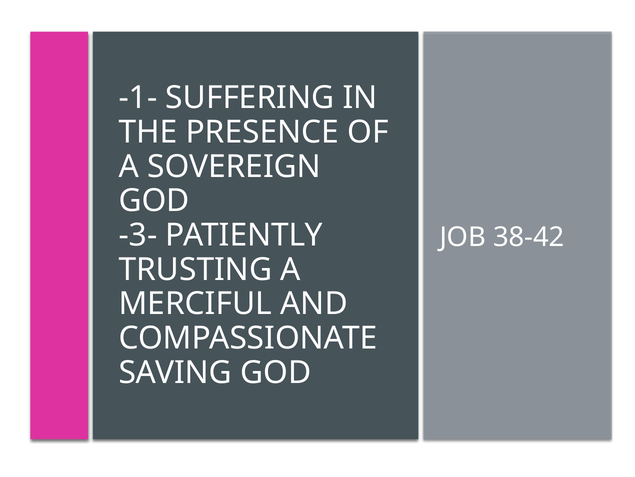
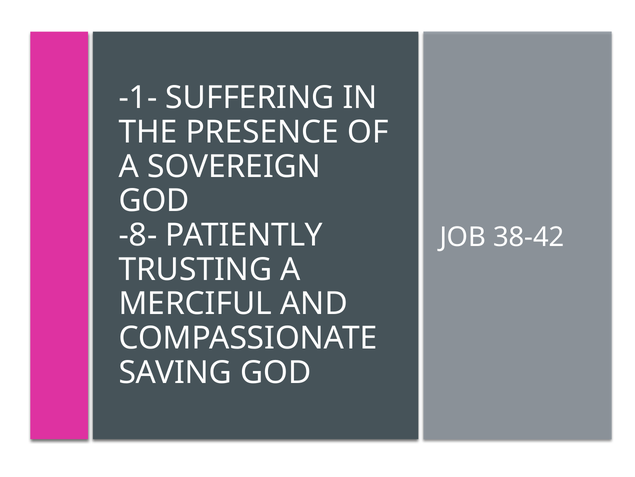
-3-: -3- -> -8-
